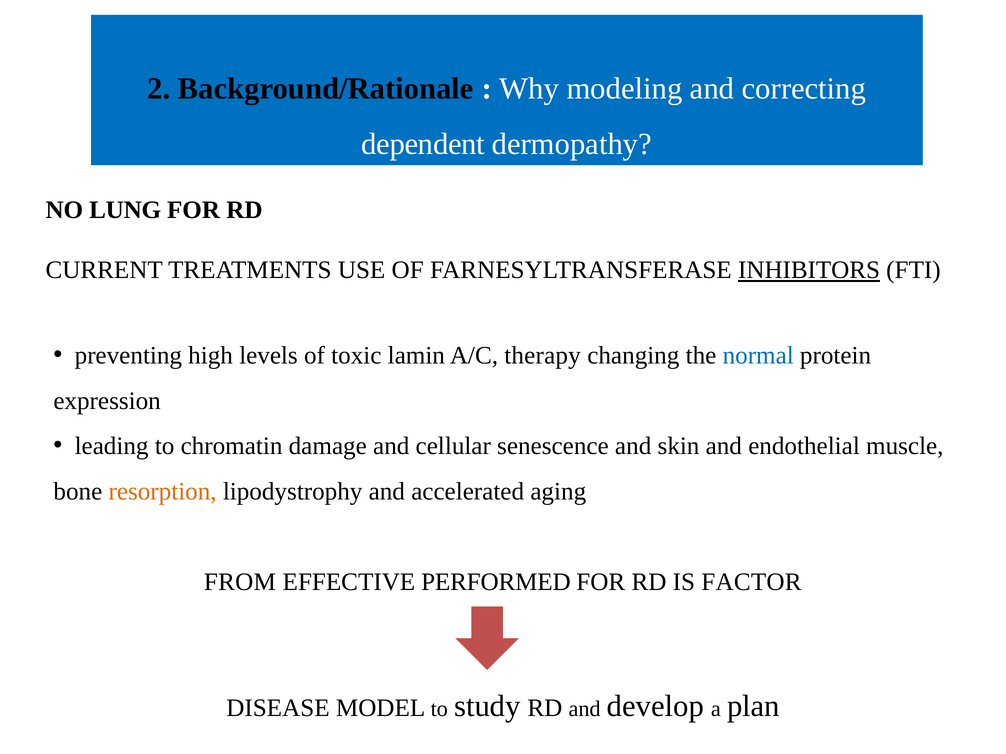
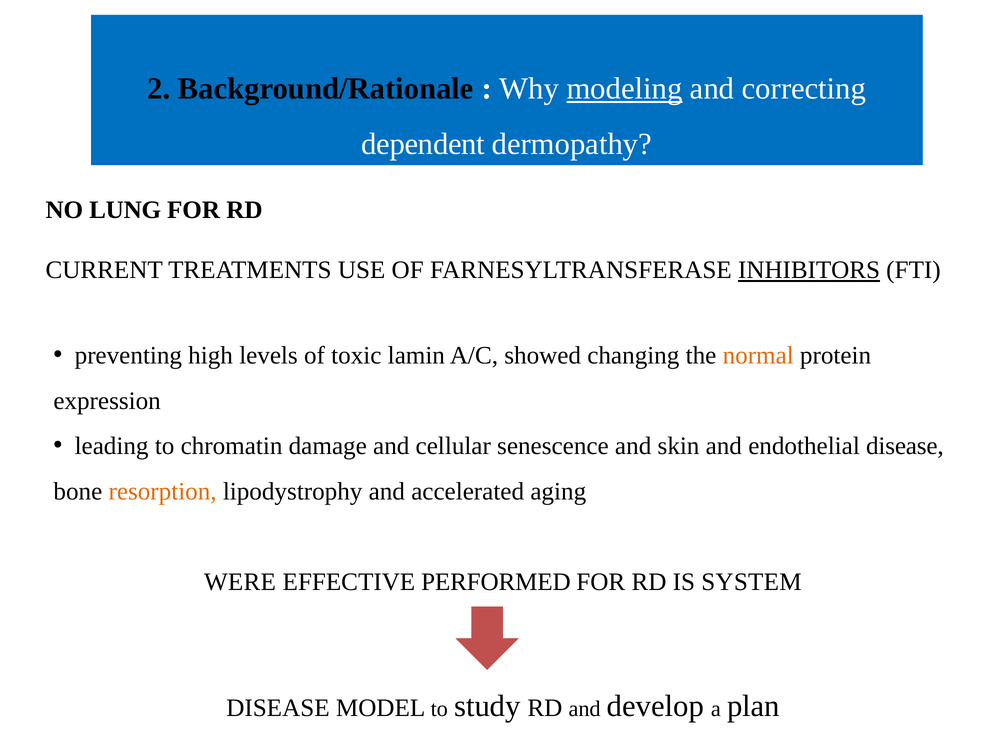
modeling underline: none -> present
therapy: therapy -> showed
normal colour: blue -> orange
endothelial muscle: muscle -> disease
FROM: FROM -> WERE
FACTOR: FACTOR -> SYSTEM
